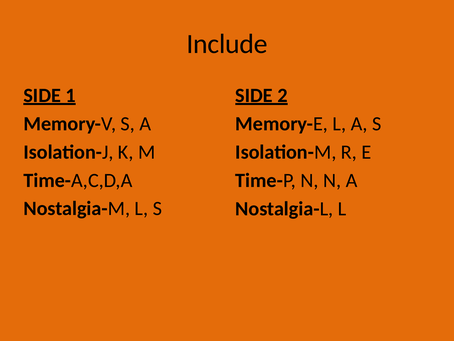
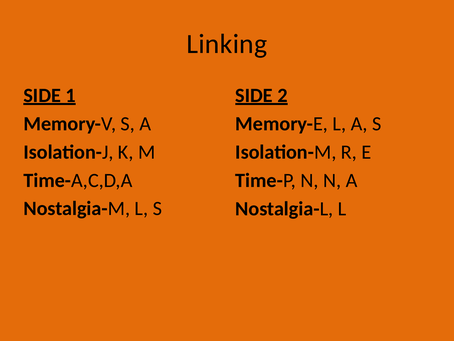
Include: Include -> Linking
